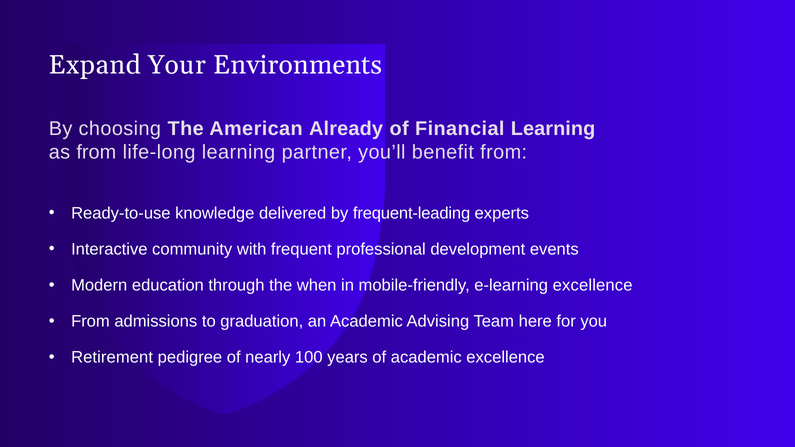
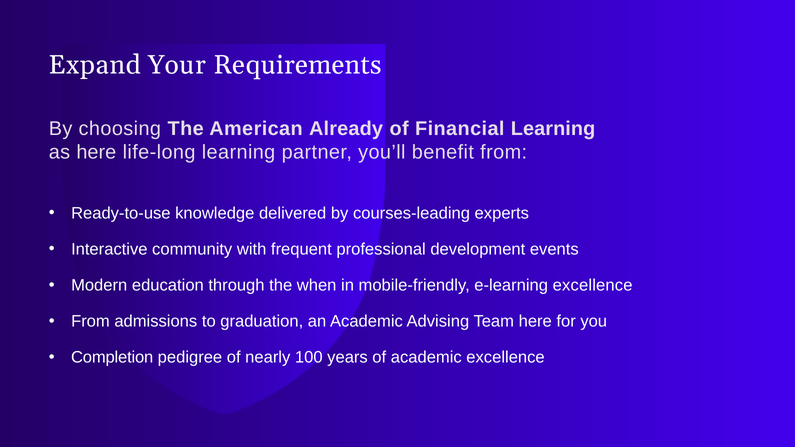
Environments: Environments -> Requirements
as from: from -> here
frequent-leading: frequent-leading -> courses-leading
Retirement: Retirement -> Completion
